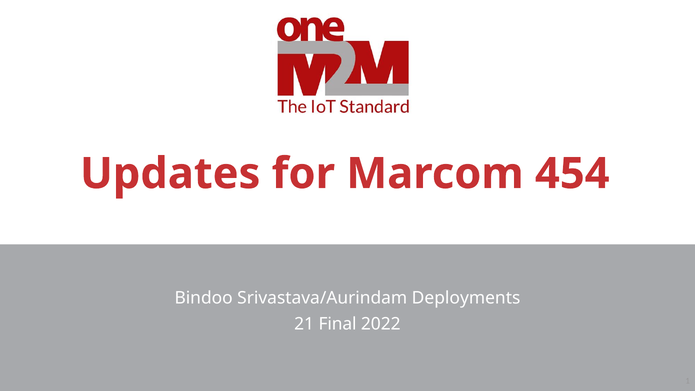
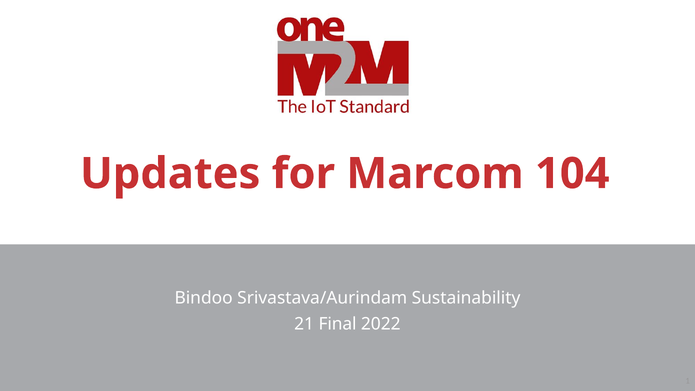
454: 454 -> 104
Deployments: Deployments -> Sustainability
